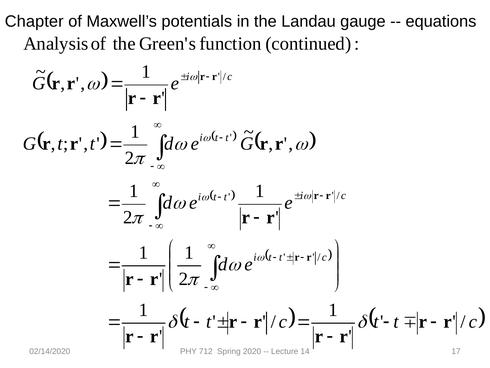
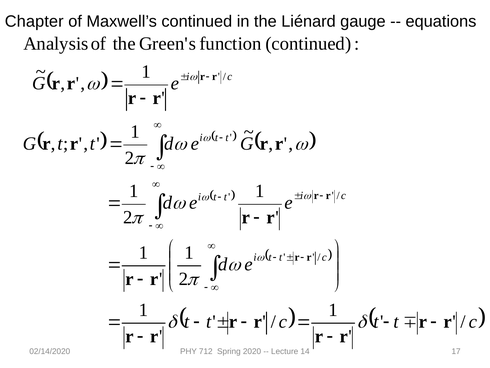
Maxwell’s potentials: potentials -> continued
Landau: Landau -> Liénard
